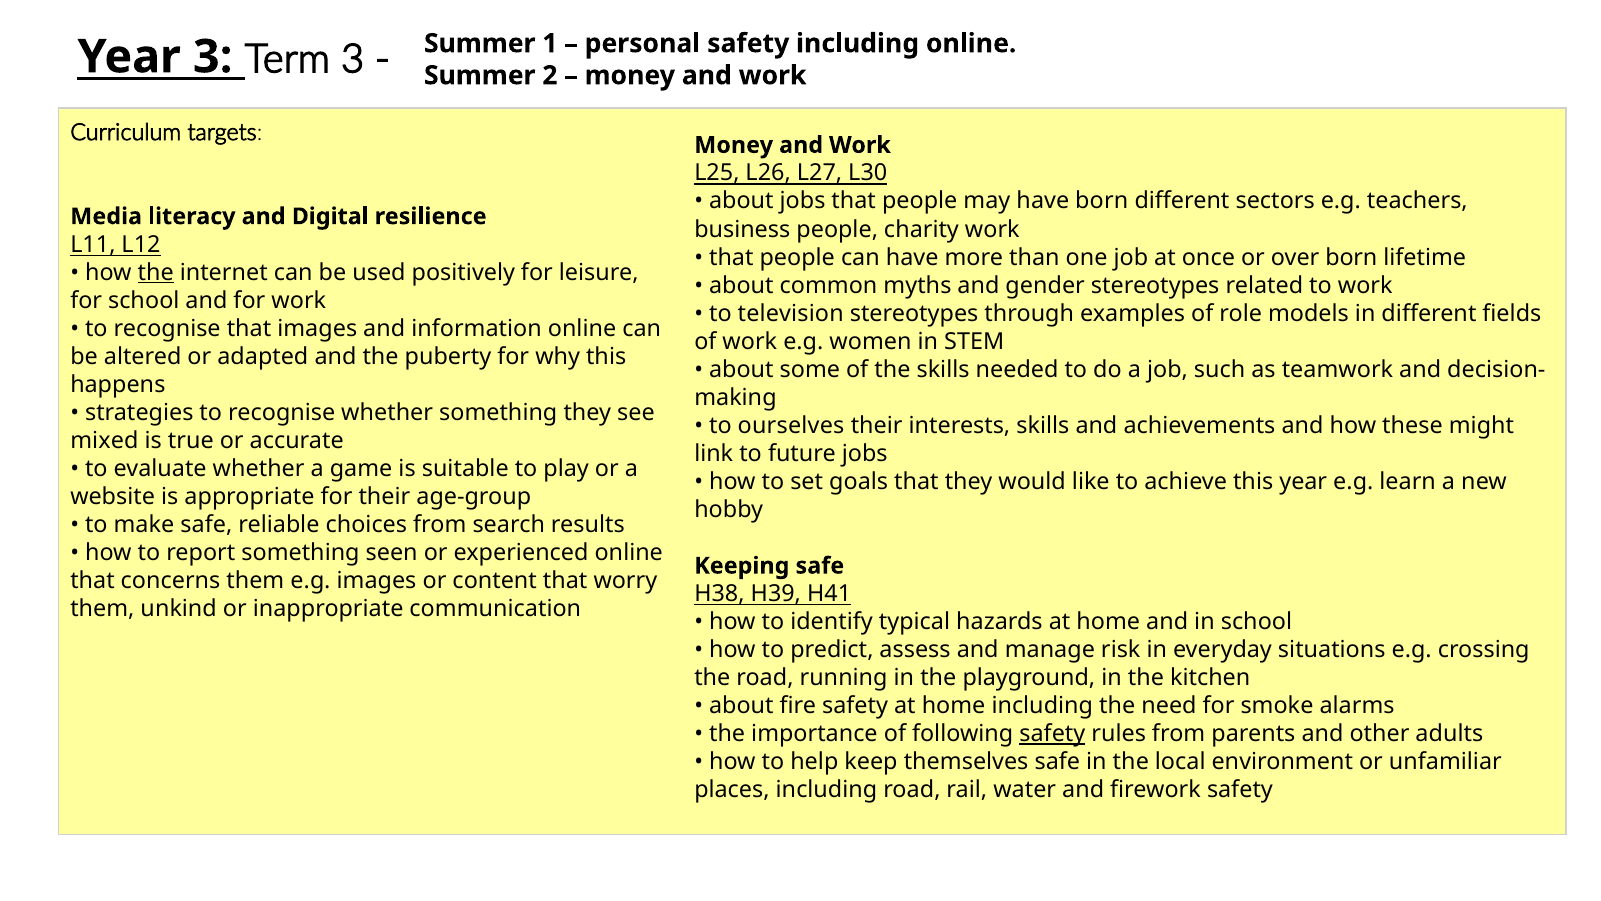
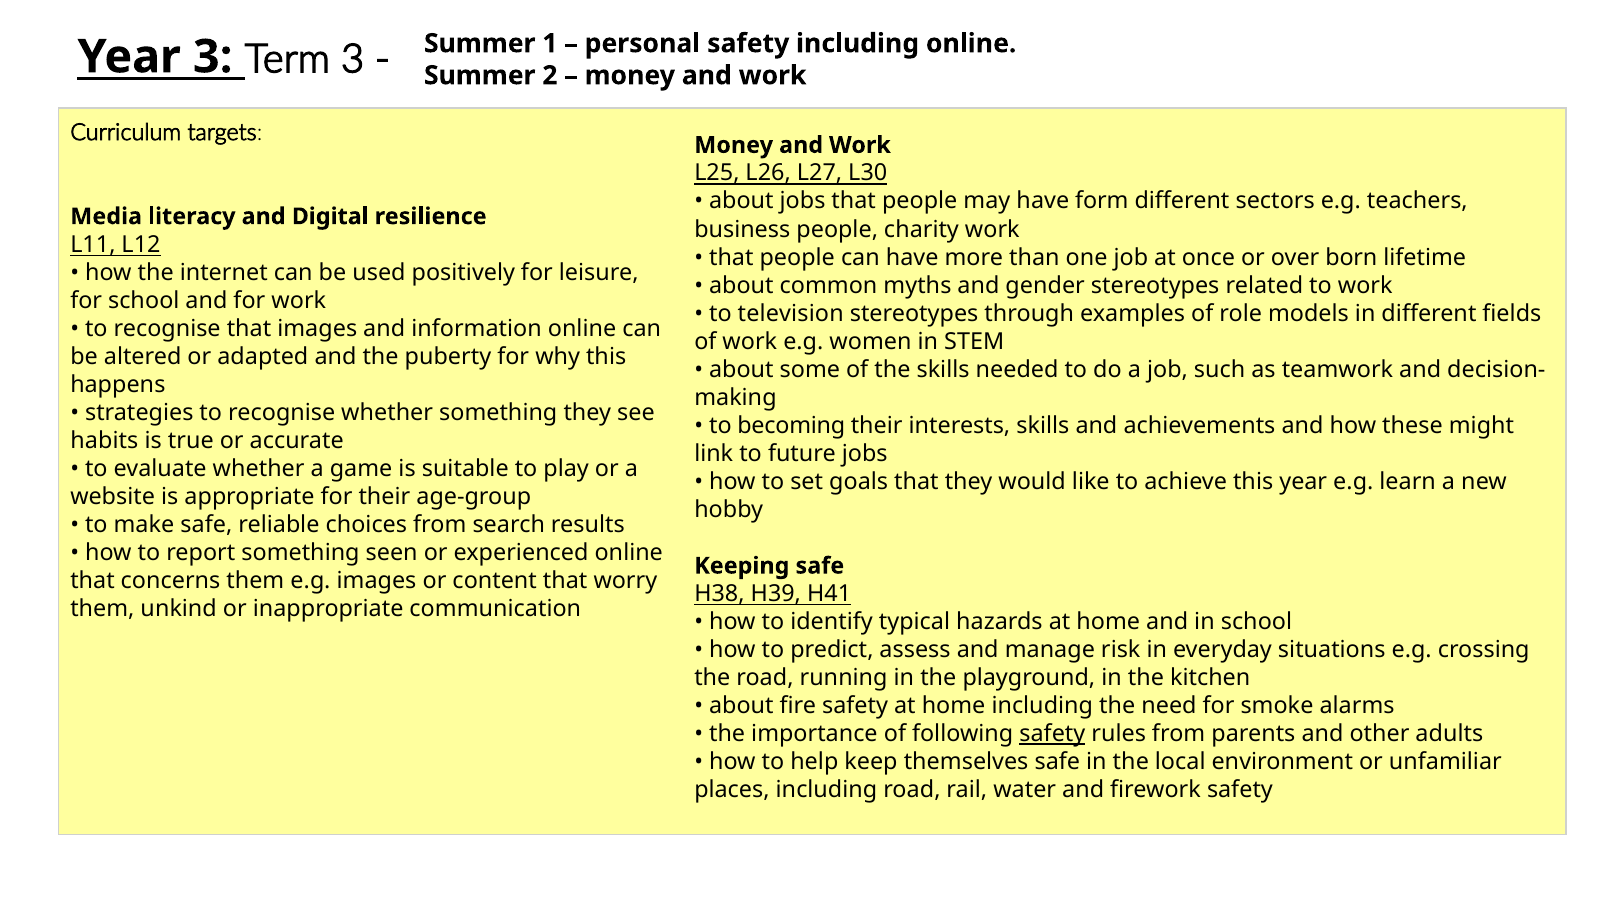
have born: born -> form
the at (156, 272) underline: present -> none
ourselves: ourselves -> becoming
mixed: mixed -> habits
